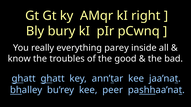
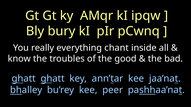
right: right -> ipqw
parey: parey -> chant
